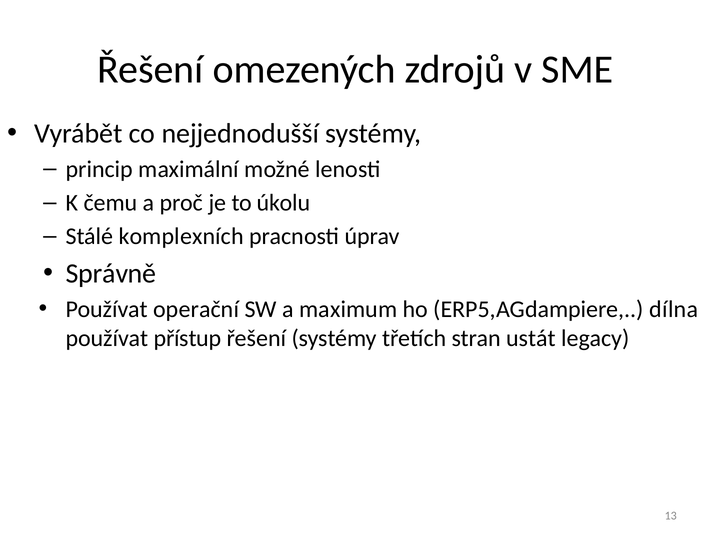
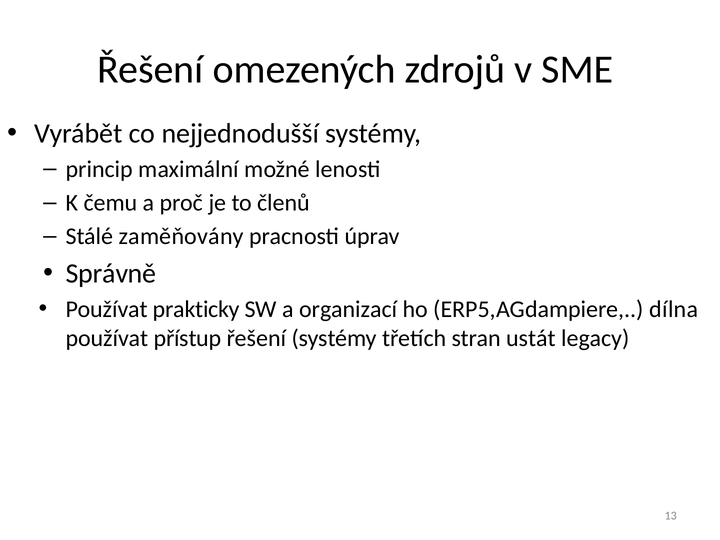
úkolu: úkolu -> členů
komplexních: komplexních -> zaměňovány
operační: operační -> prakticky
maximum: maximum -> organizací
